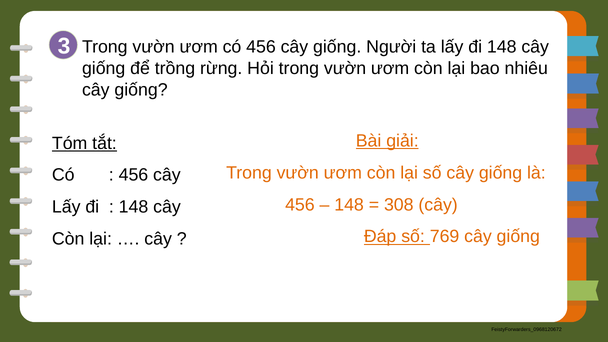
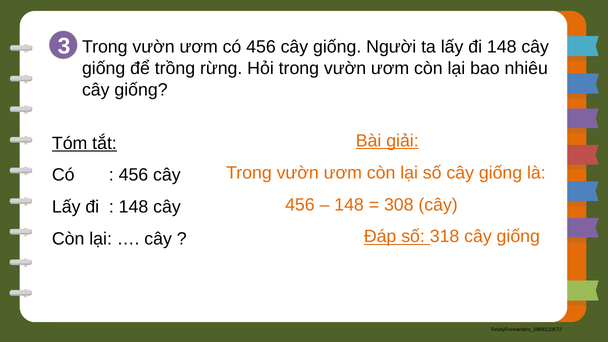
769: 769 -> 318
